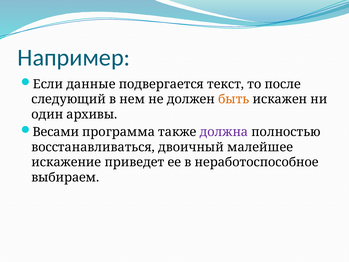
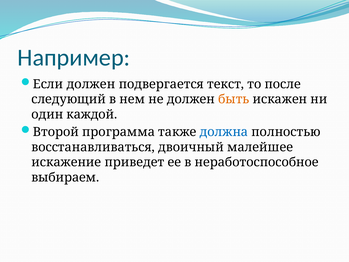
Если данные: данные -> должен
архивы: архивы -> каждой
Весами: Весами -> Второй
должна colour: purple -> blue
